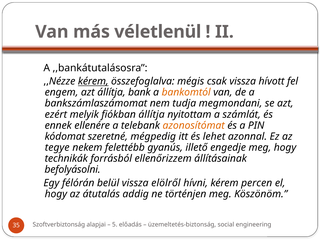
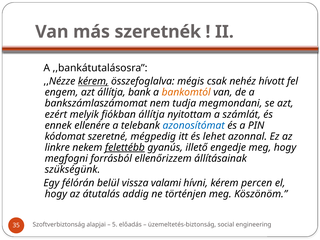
véletlenül: véletlenül -> szeretnék
csak vissza: vissza -> nehéz
azonosítómat colour: orange -> blue
tegye: tegye -> linkre
felettébb underline: none -> present
technikák: technikák -> megfogni
befolyásolni: befolyásolni -> szükségünk
elölről: elölről -> valami
